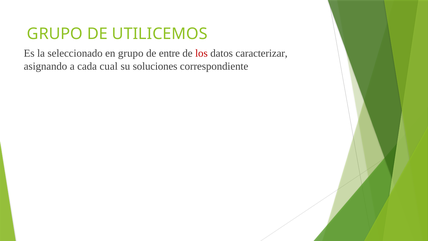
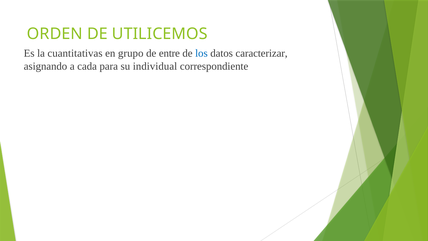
GRUPO at (55, 34): GRUPO -> ORDEN
seleccionado: seleccionado -> cuantitativas
los colour: red -> blue
cual: cual -> para
soluciones: soluciones -> individual
